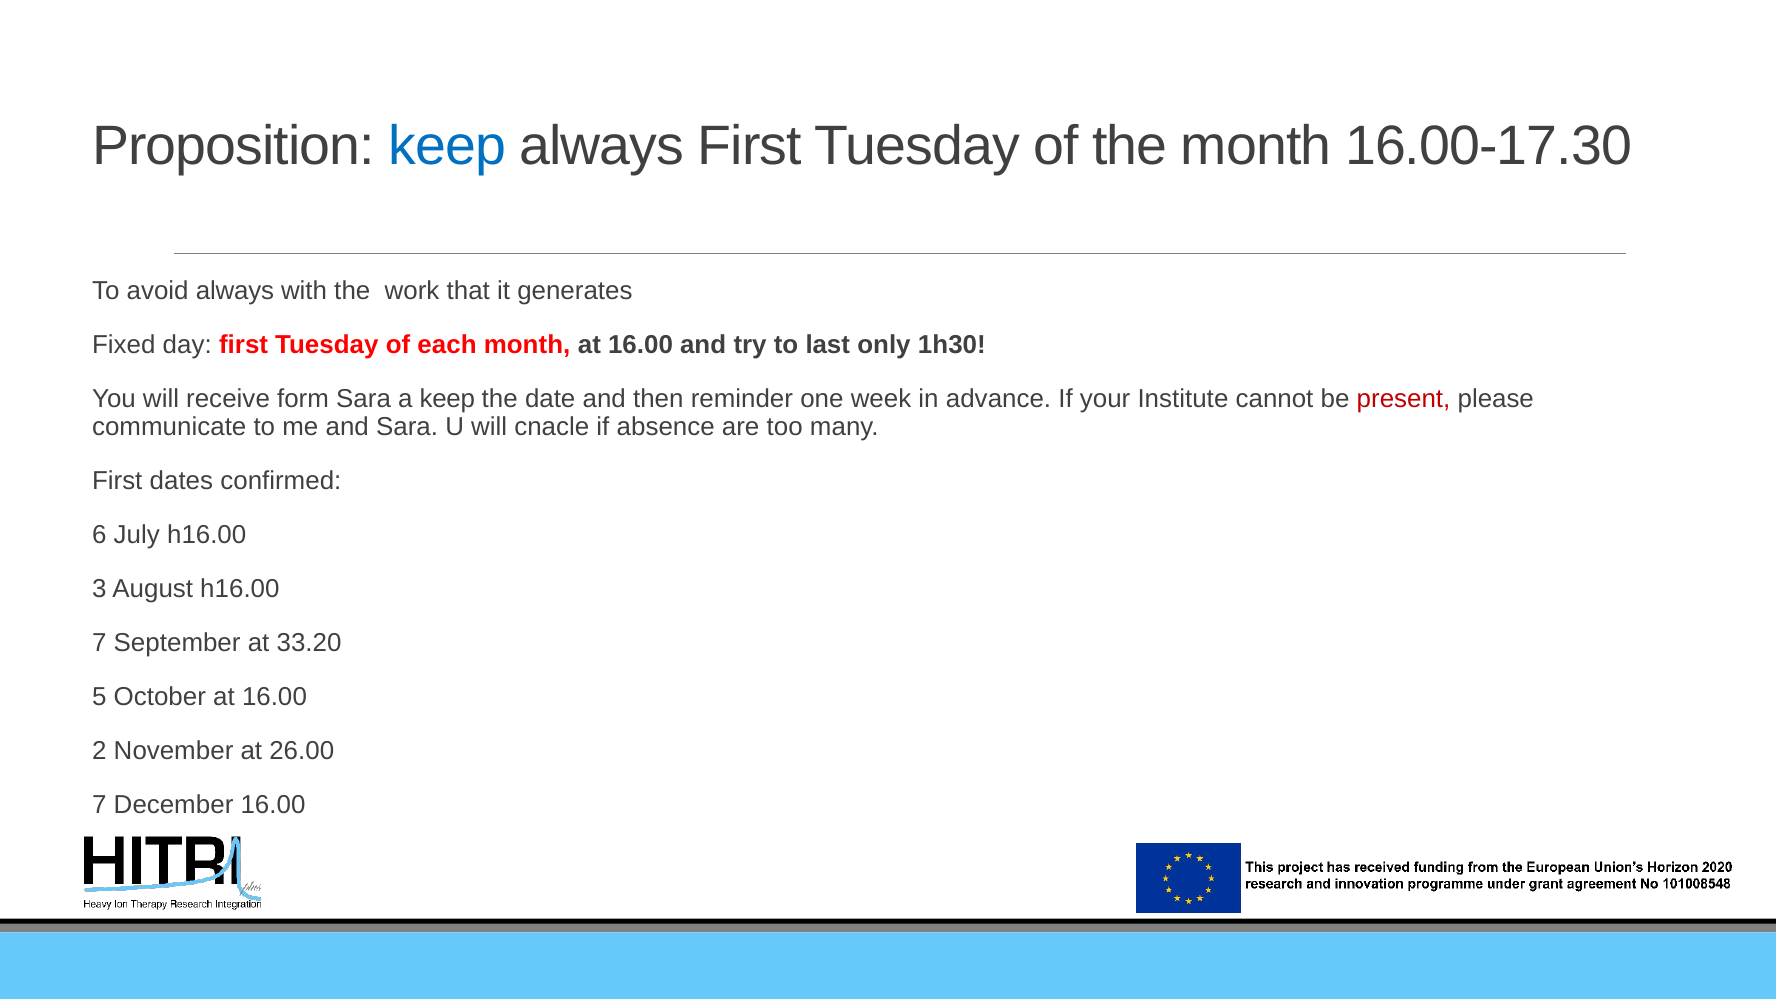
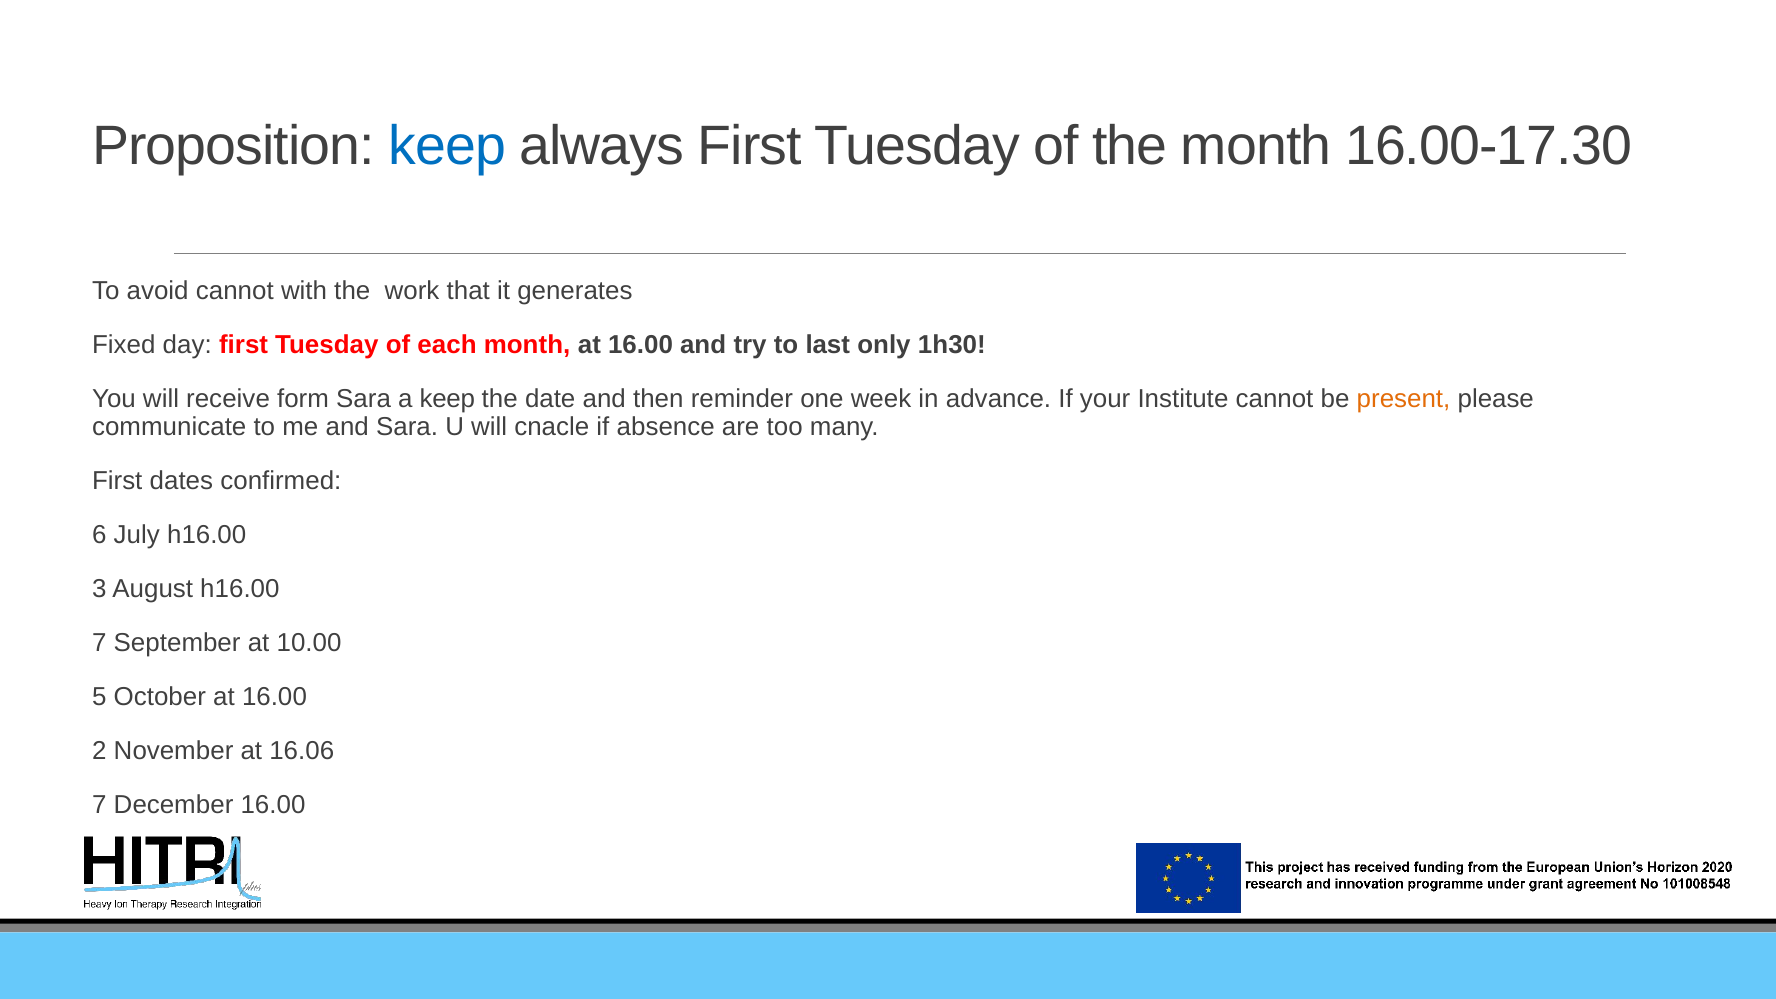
avoid always: always -> cannot
present colour: red -> orange
33.20: 33.20 -> 10.00
26.00: 26.00 -> 16.06
